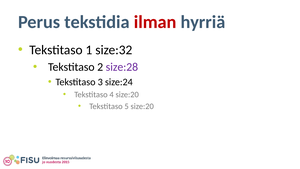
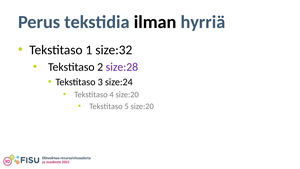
ilman colour: red -> black
